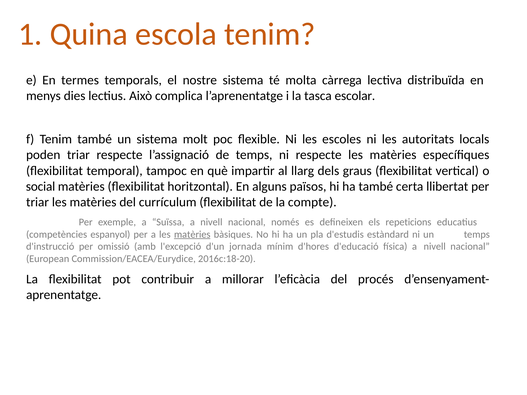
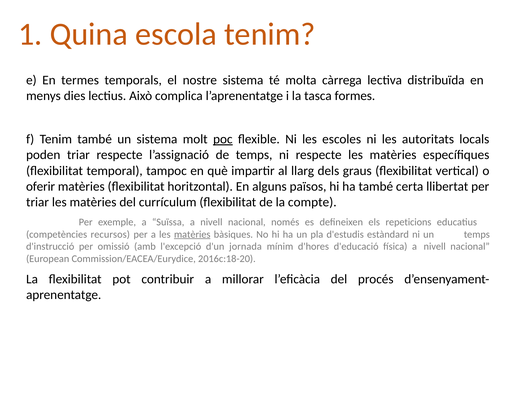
escolar: escolar -> formes
poc underline: none -> present
social: social -> oferir
espanyol: espanyol -> recursos
